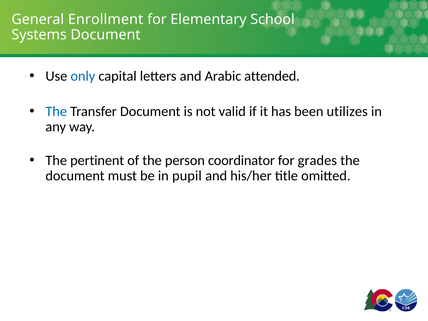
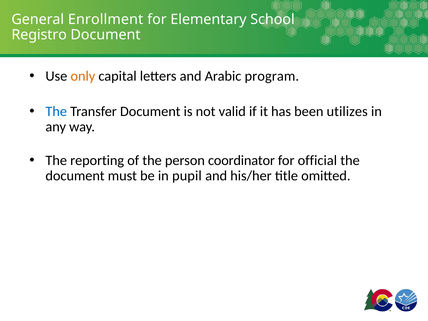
Systems: Systems -> Registro
only colour: blue -> orange
attended: attended -> program
pertinent: pertinent -> reporting
grades: grades -> official
